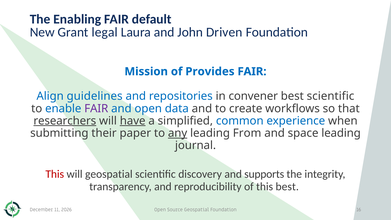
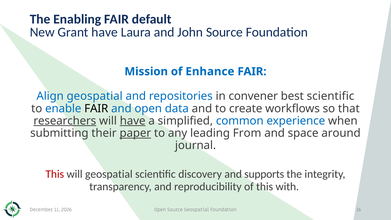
Grant legal: legal -> have
John Driven: Driven -> Source
Provides: Provides -> Enhance
Align guidelines: guidelines -> geospatial
FAIR at (96, 108) colour: purple -> black
paper underline: none -> present
any underline: present -> none
space leading: leading -> around
this best: best -> with
